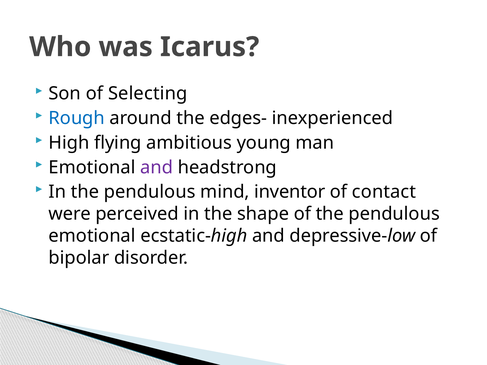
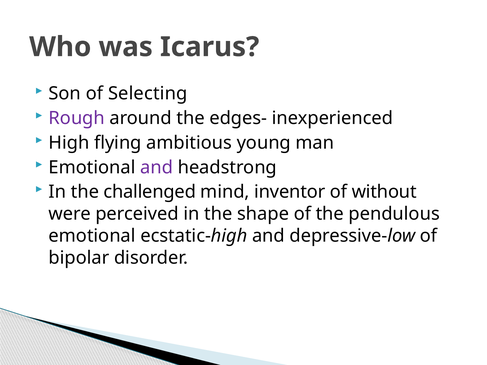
Rough colour: blue -> purple
In the pendulous: pendulous -> challenged
contact: contact -> without
